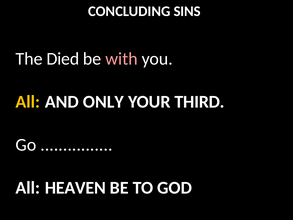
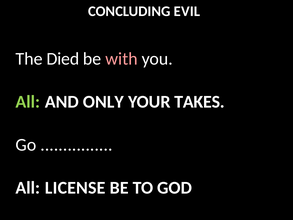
SINS: SINS -> EVIL
All at (28, 102) colour: yellow -> light green
THIRD: THIRD -> TAKES
HEAVEN: HEAVEN -> LICENSE
